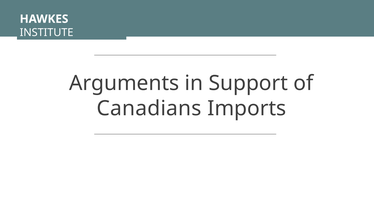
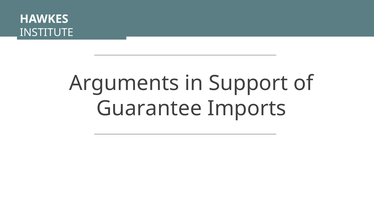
Canadians: Canadians -> Guarantee
